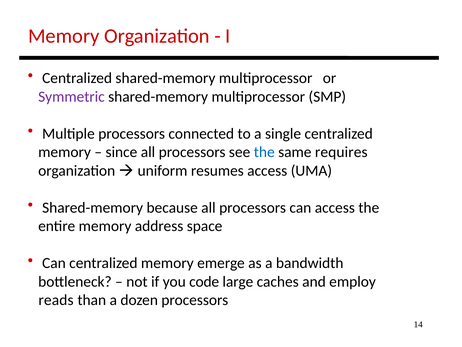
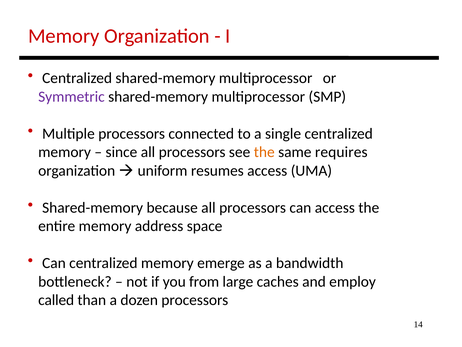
the at (264, 152) colour: blue -> orange
code: code -> from
reads: reads -> called
